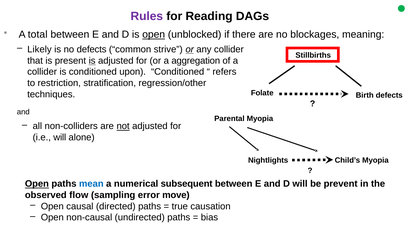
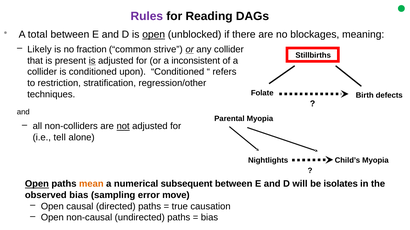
no defects: defects -> fraction
aggregation: aggregation -> inconsistent
i.e will: will -> tell
mean colour: blue -> orange
prevent: prevent -> isolates
observed flow: flow -> bias
